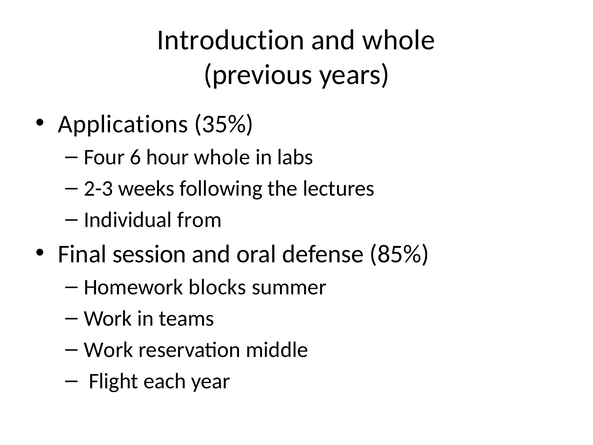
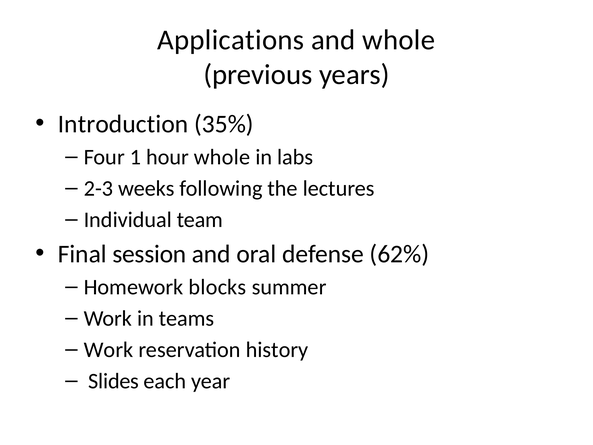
Introduction: Introduction -> Applications
Applications: Applications -> Introduction
6: 6 -> 1
from: from -> team
85%: 85% -> 62%
middle: middle -> history
Flight: Flight -> Slides
